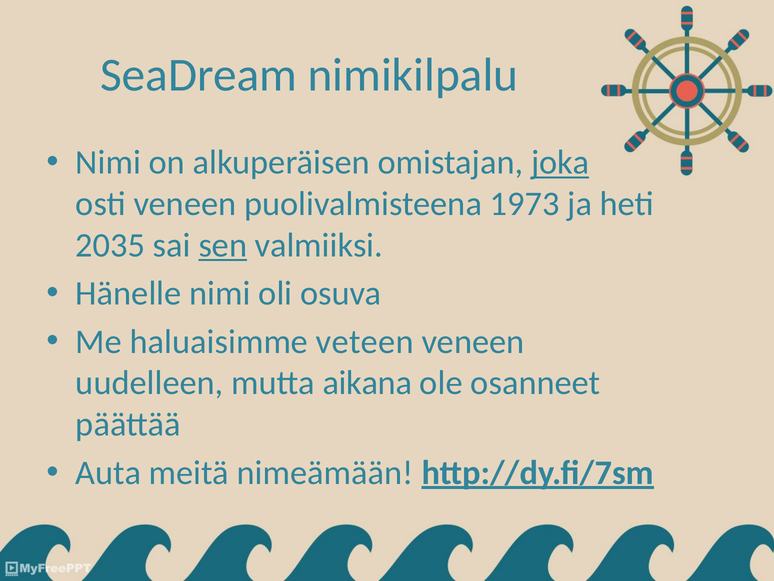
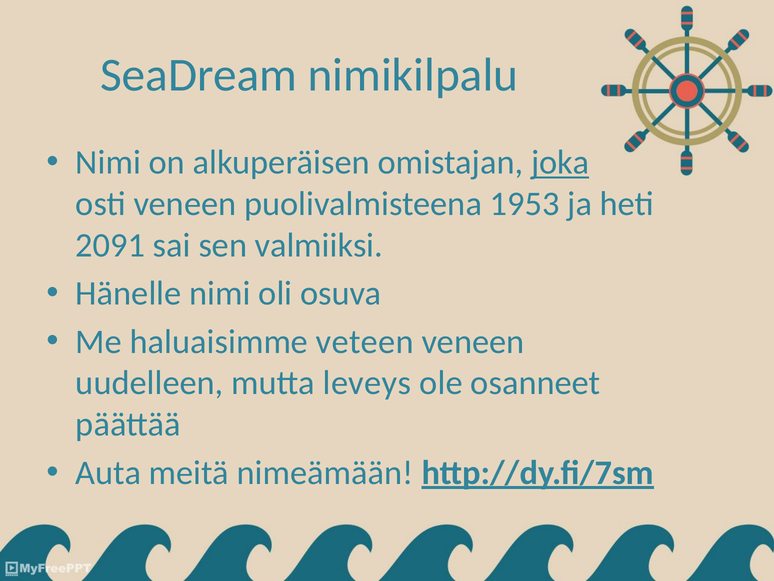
1973: 1973 -> 1953
2035: 2035 -> 2091
sen underline: present -> none
aikana: aikana -> leveys
